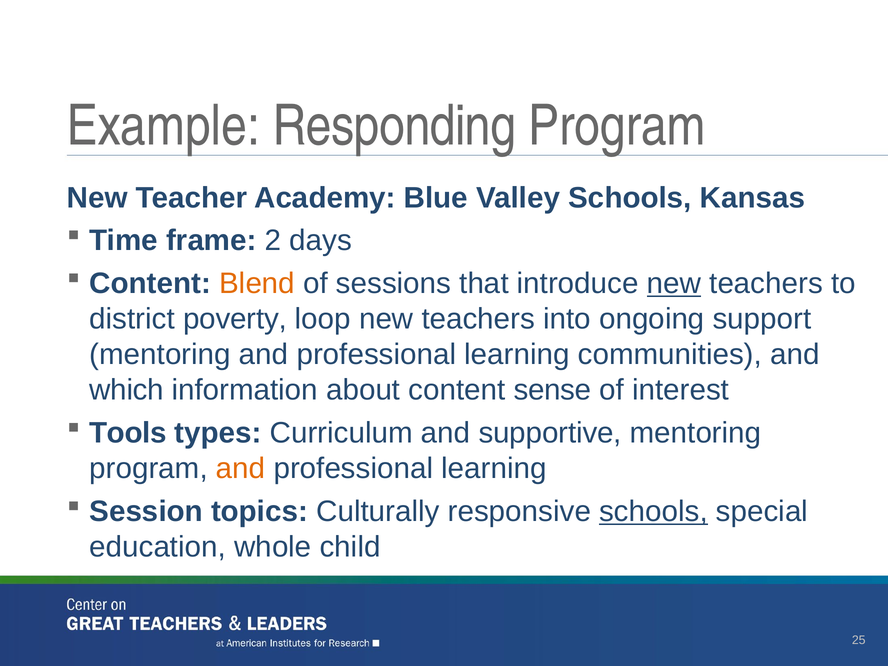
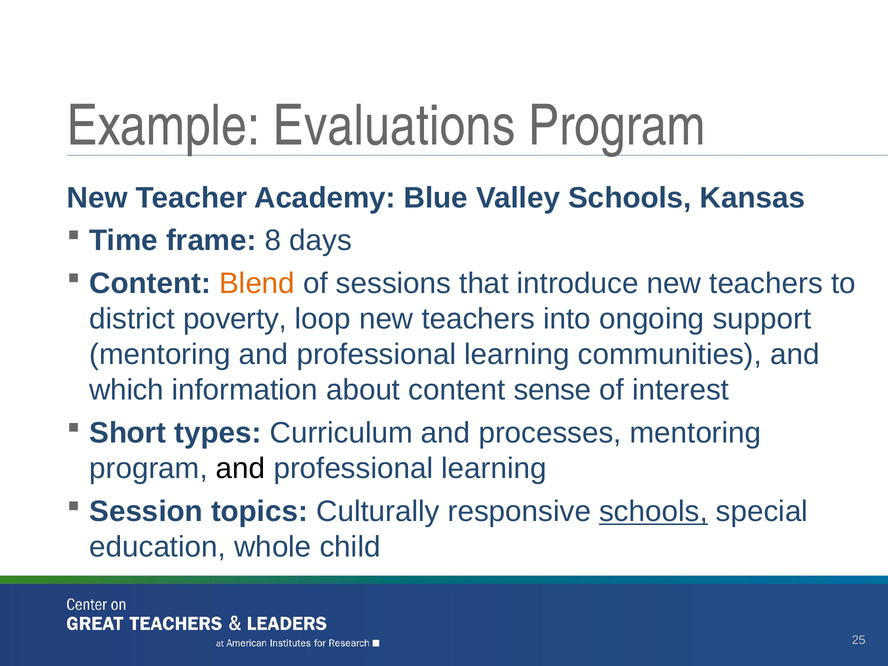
Responding: Responding -> Evaluations
2: 2 -> 8
new at (674, 284) underline: present -> none
Tools: Tools -> Short
supportive: supportive -> processes
and at (241, 469) colour: orange -> black
